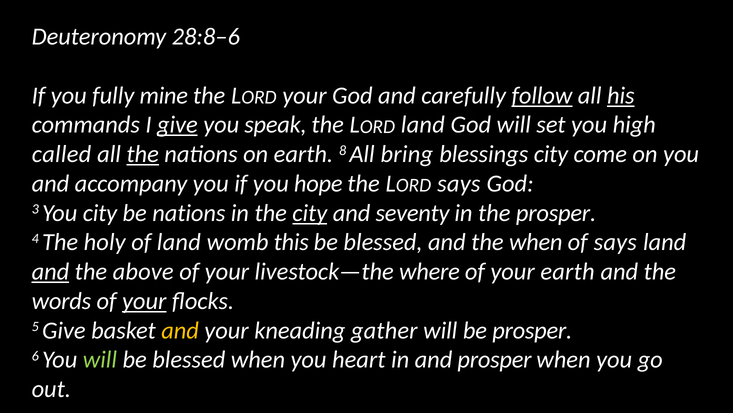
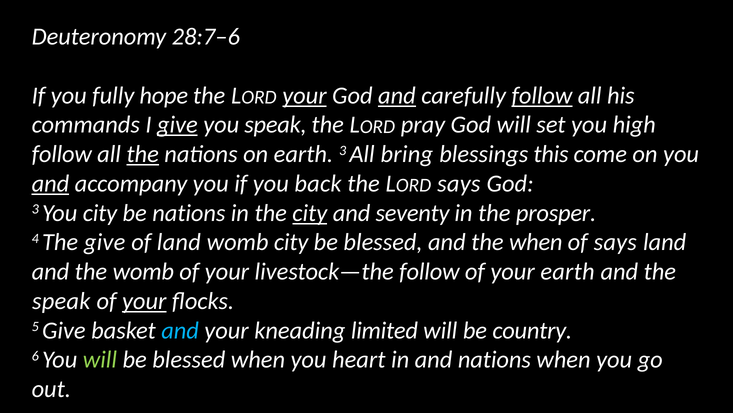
28:8–6: 28:8–6 -> 28:7–6
mine: mine -> hope
your at (304, 95) underline: none -> present
and at (397, 95) underline: none -> present
his underline: present -> none
land at (423, 125): land -> pray
called at (62, 154): called -> follow
earth 8: 8 -> 3
blessings city: city -> this
and at (50, 183) underline: none -> present
hope: hope -> back
The holy: holy -> give
womb this: this -> city
and at (50, 271) underline: present -> none
the above: above -> womb
livestock—the where: where -> follow
words at (61, 301): words -> speak
and at (180, 330) colour: yellow -> light blue
gather: gather -> limited
be prosper: prosper -> country
and prosper: prosper -> nations
